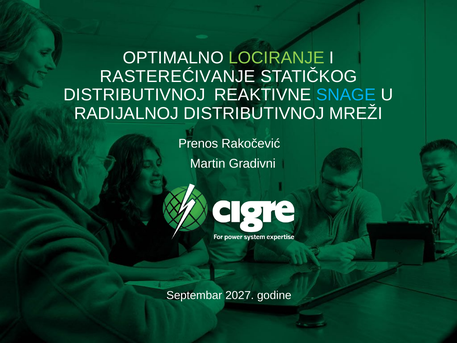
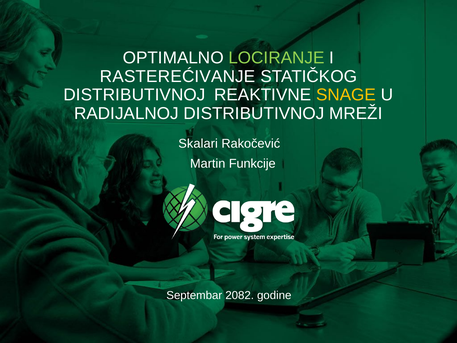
SNAGE colour: light blue -> yellow
Prenos: Prenos -> Skalari
Gradivni: Gradivni -> Funkcije
2027: 2027 -> 2082
